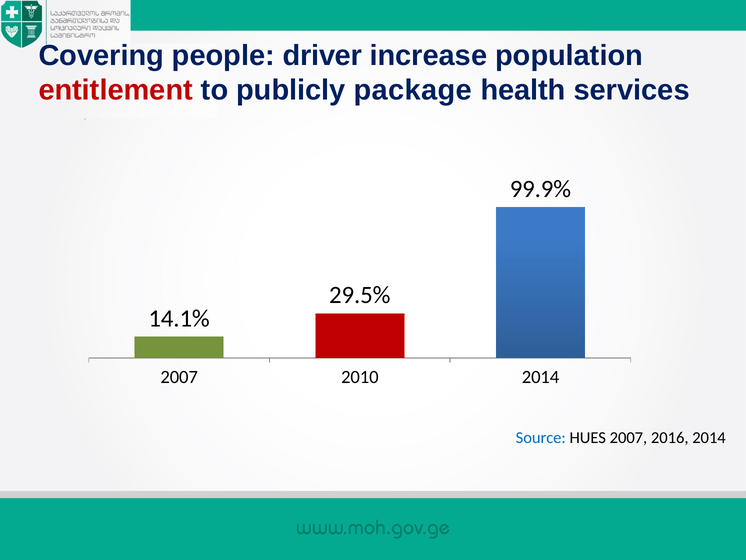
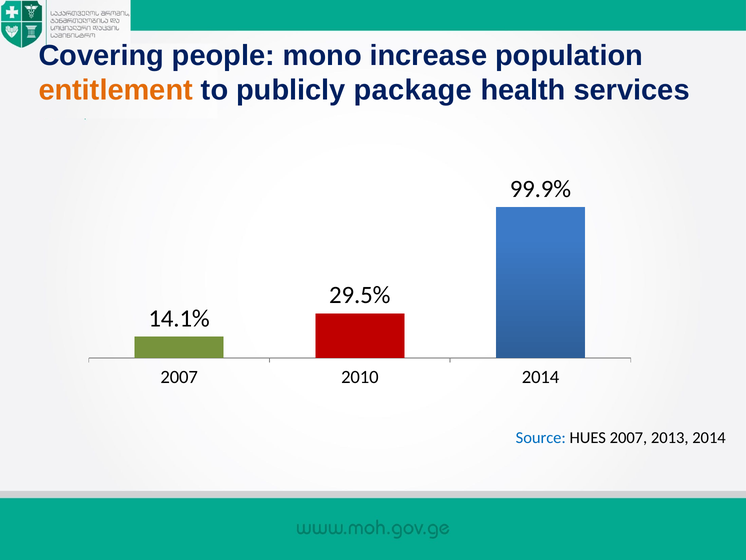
driver: driver -> mono
entitlement colour: red -> orange
2016: 2016 -> 2013
